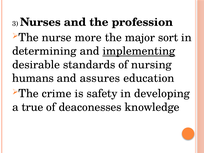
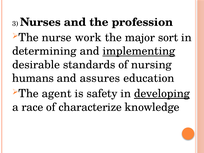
more: more -> work
crime: crime -> agent
developing underline: none -> present
true: true -> race
deaconesses: deaconesses -> characterize
